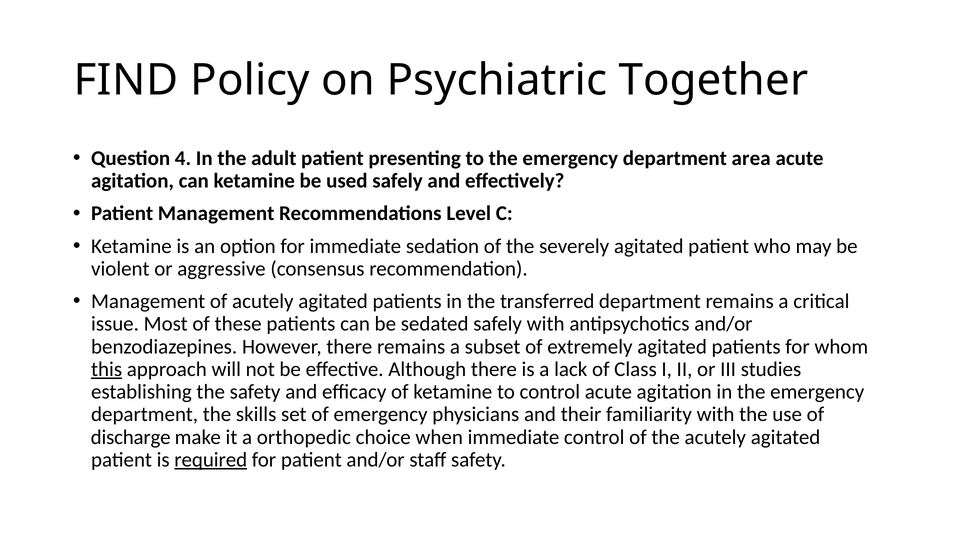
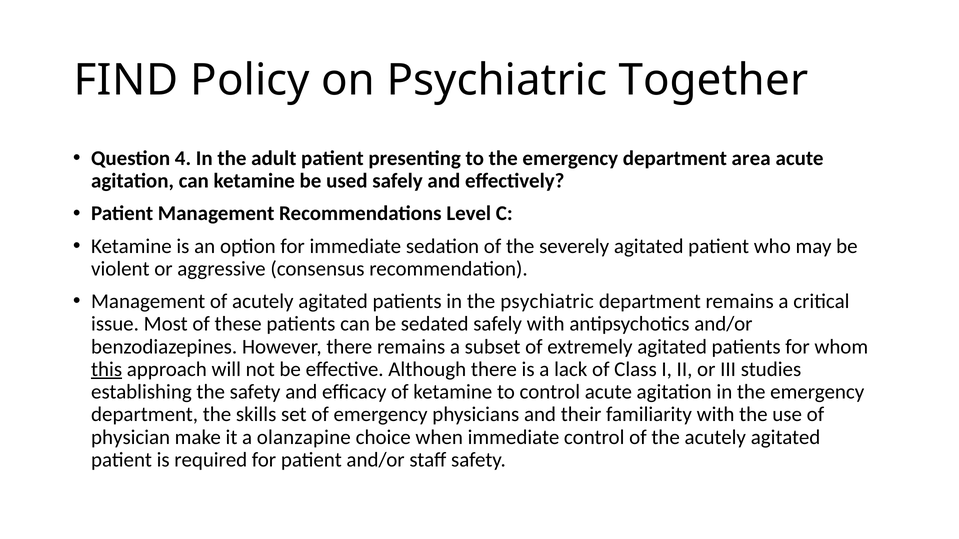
the transferred: transferred -> psychiatric
discharge: discharge -> physician
orthopedic: orthopedic -> olanzapine
required underline: present -> none
